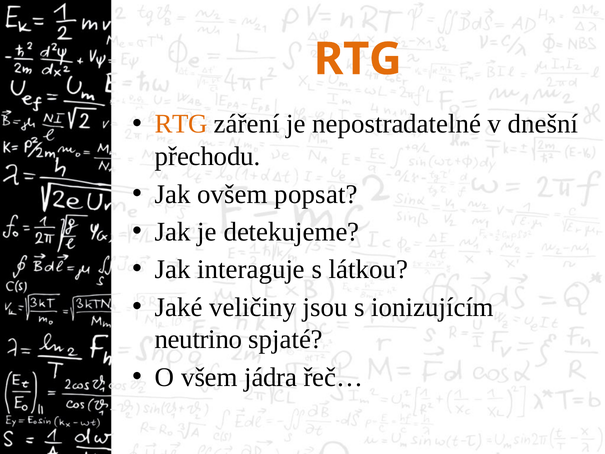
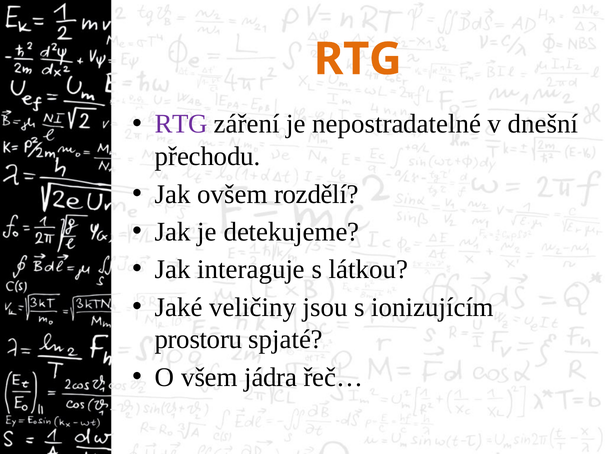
RTG at (181, 124) colour: orange -> purple
popsat: popsat -> rozdělí
neutrino: neutrino -> prostoru
